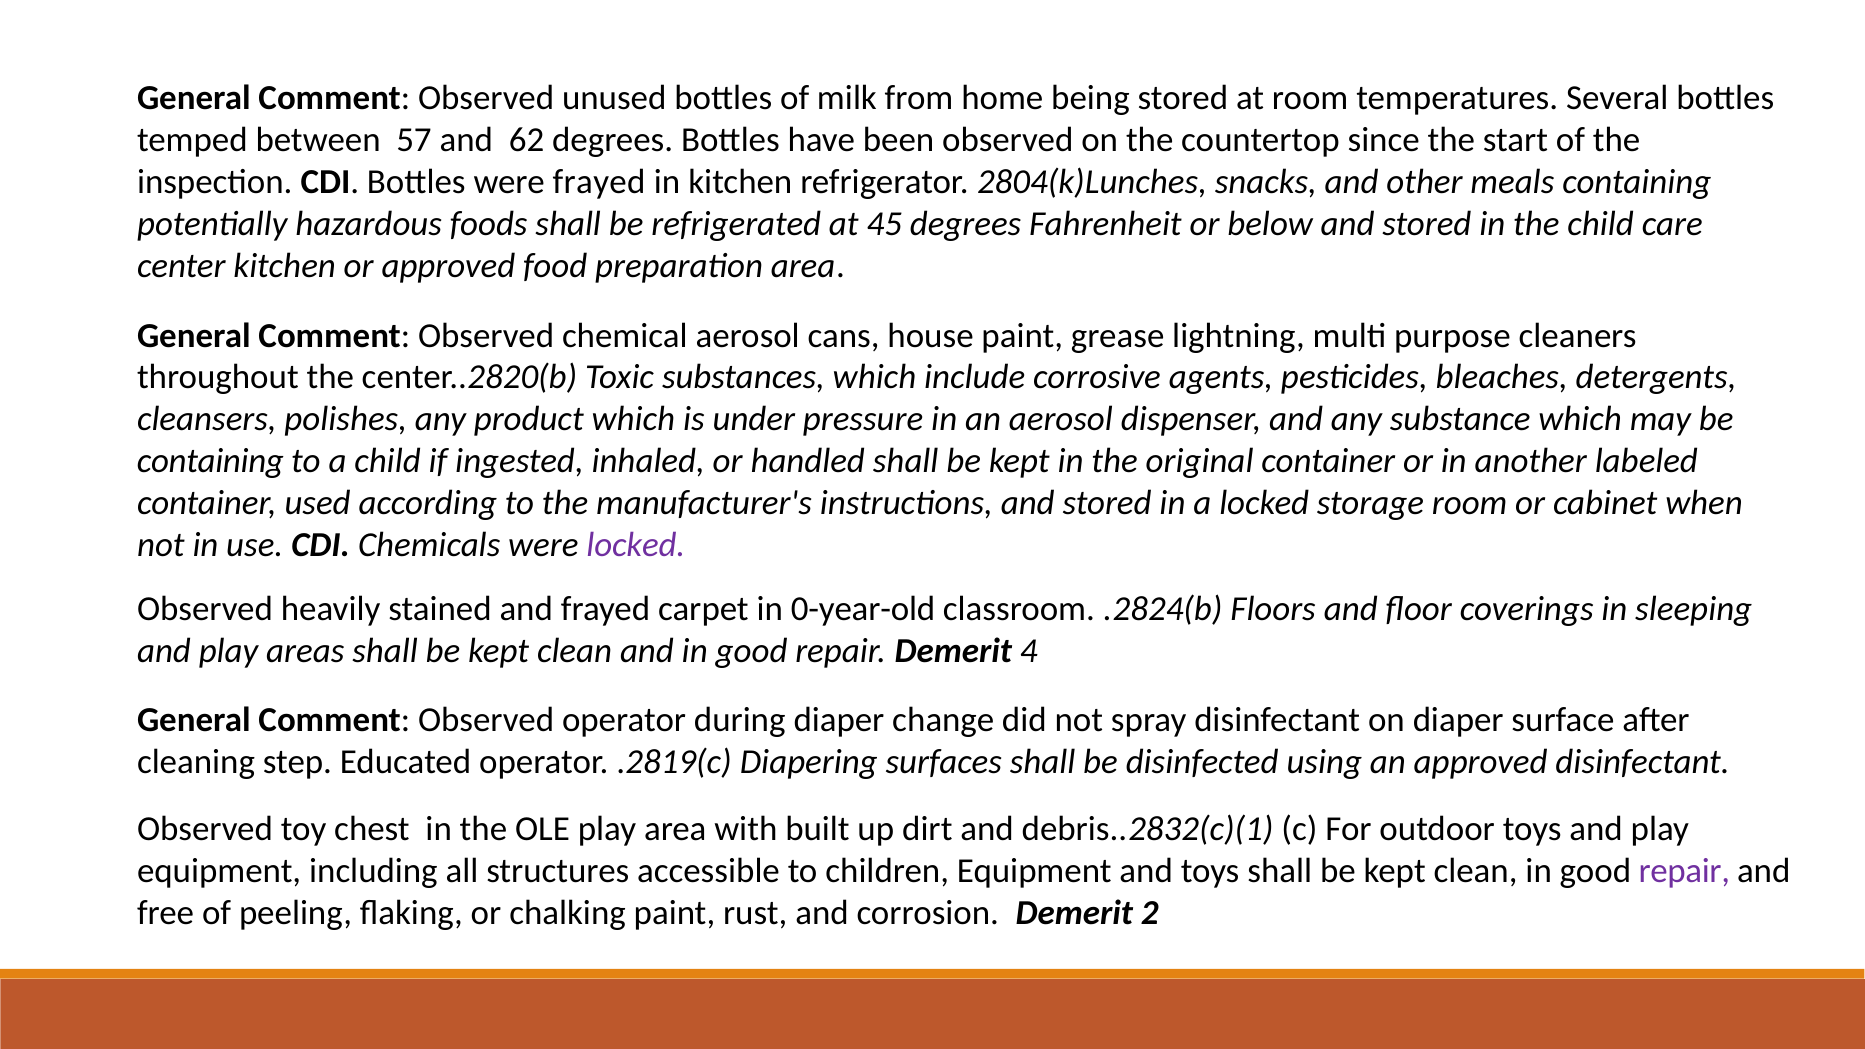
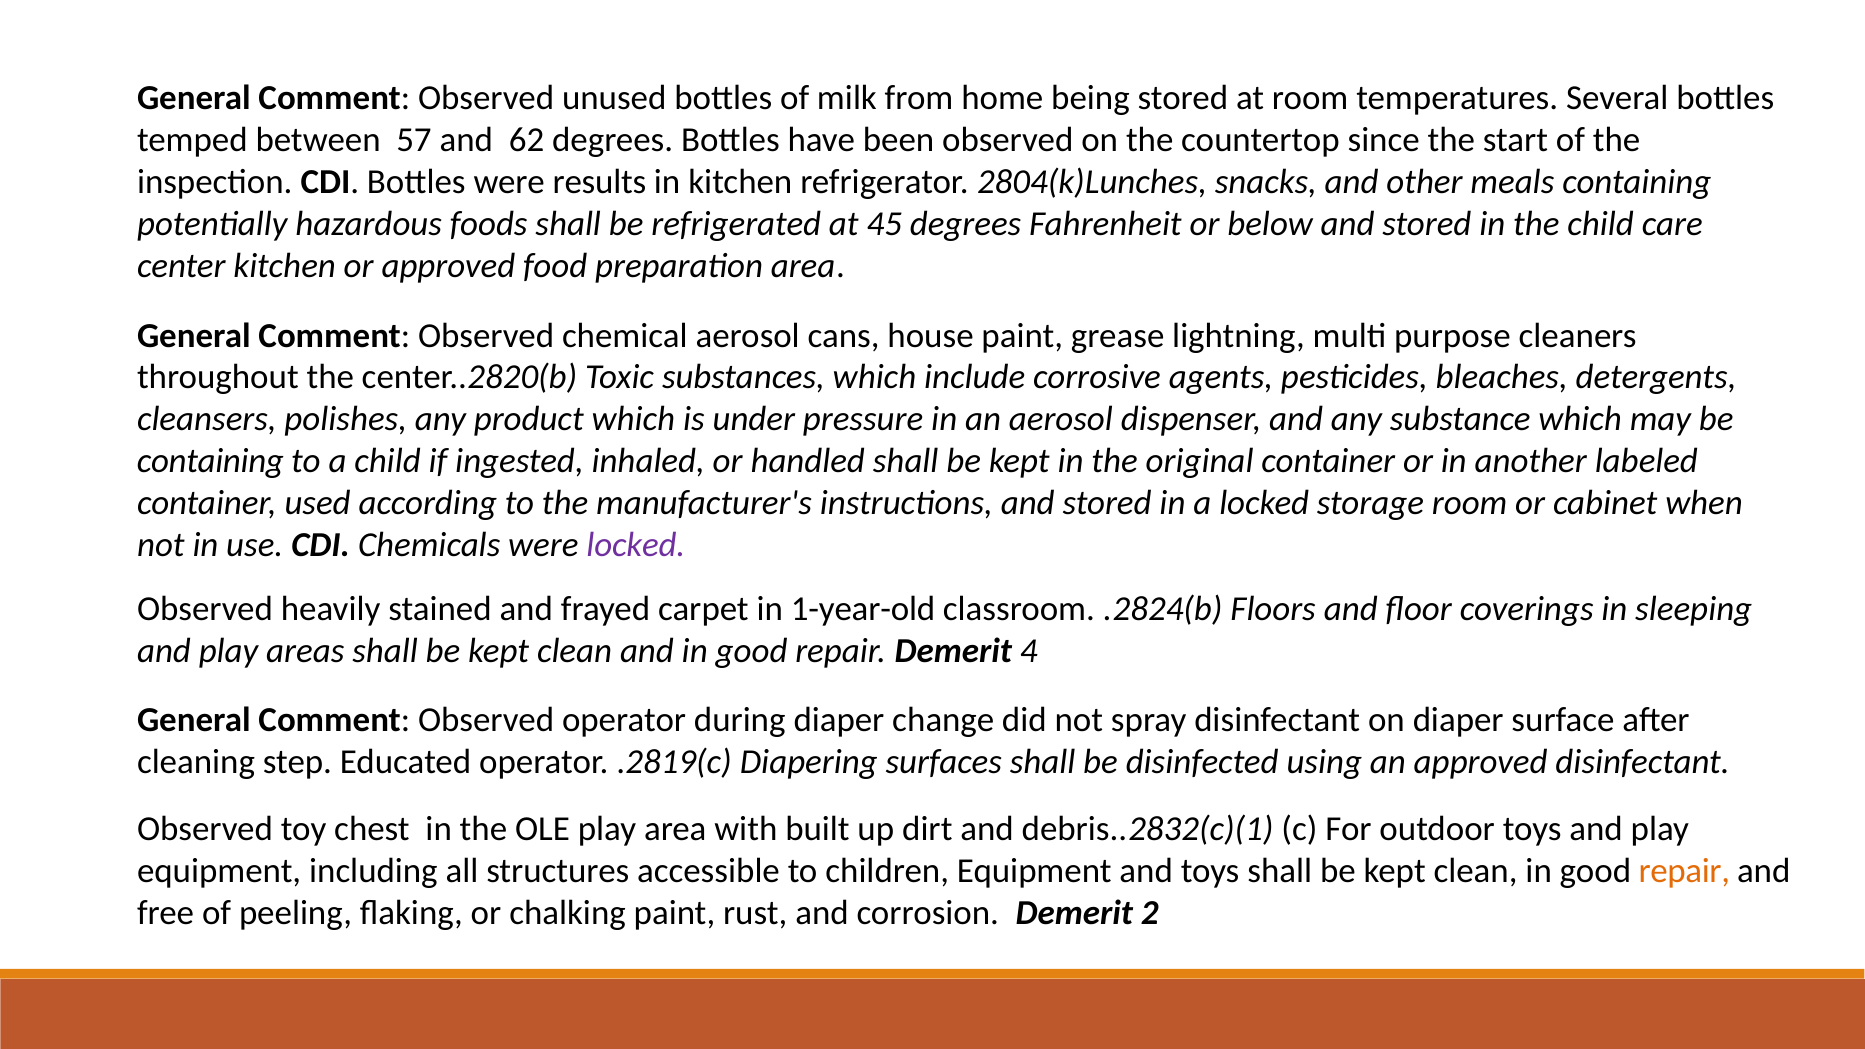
were frayed: frayed -> results
0-year-old: 0-year-old -> 1-year-old
repair at (1684, 871) colour: purple -> orange
